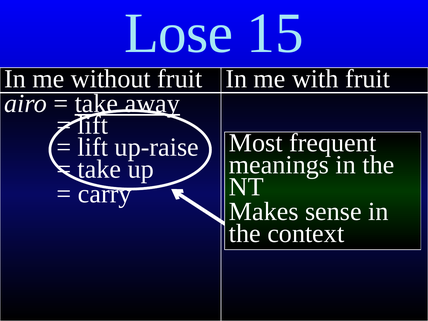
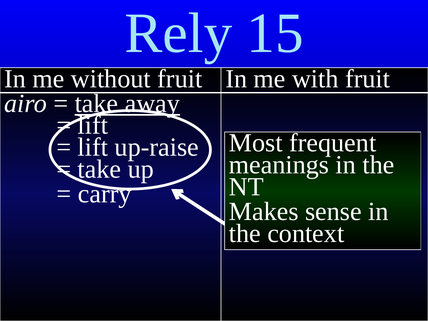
Lose: Lose -> Rely
